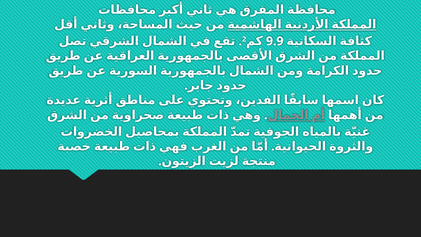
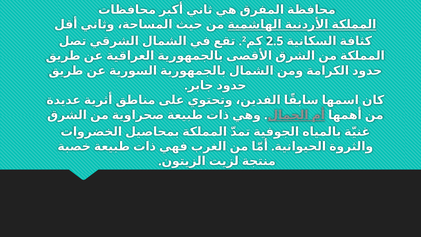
9.9: 9.9 -> 2.5
